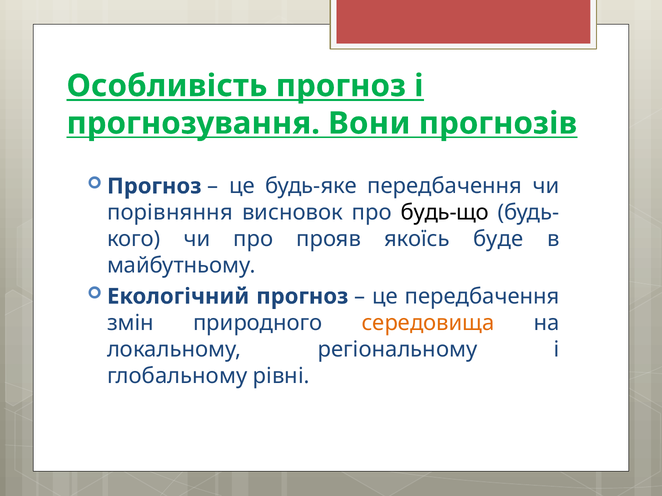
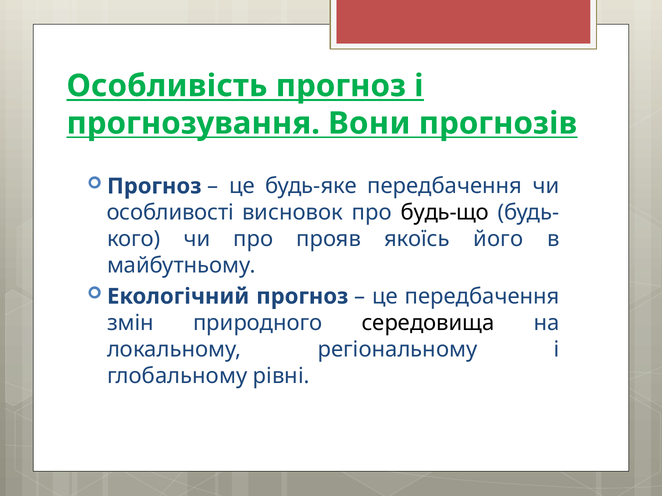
порівняння: порівняння -> особливості
буде: буде -> його
середовища colour: orange -> black
